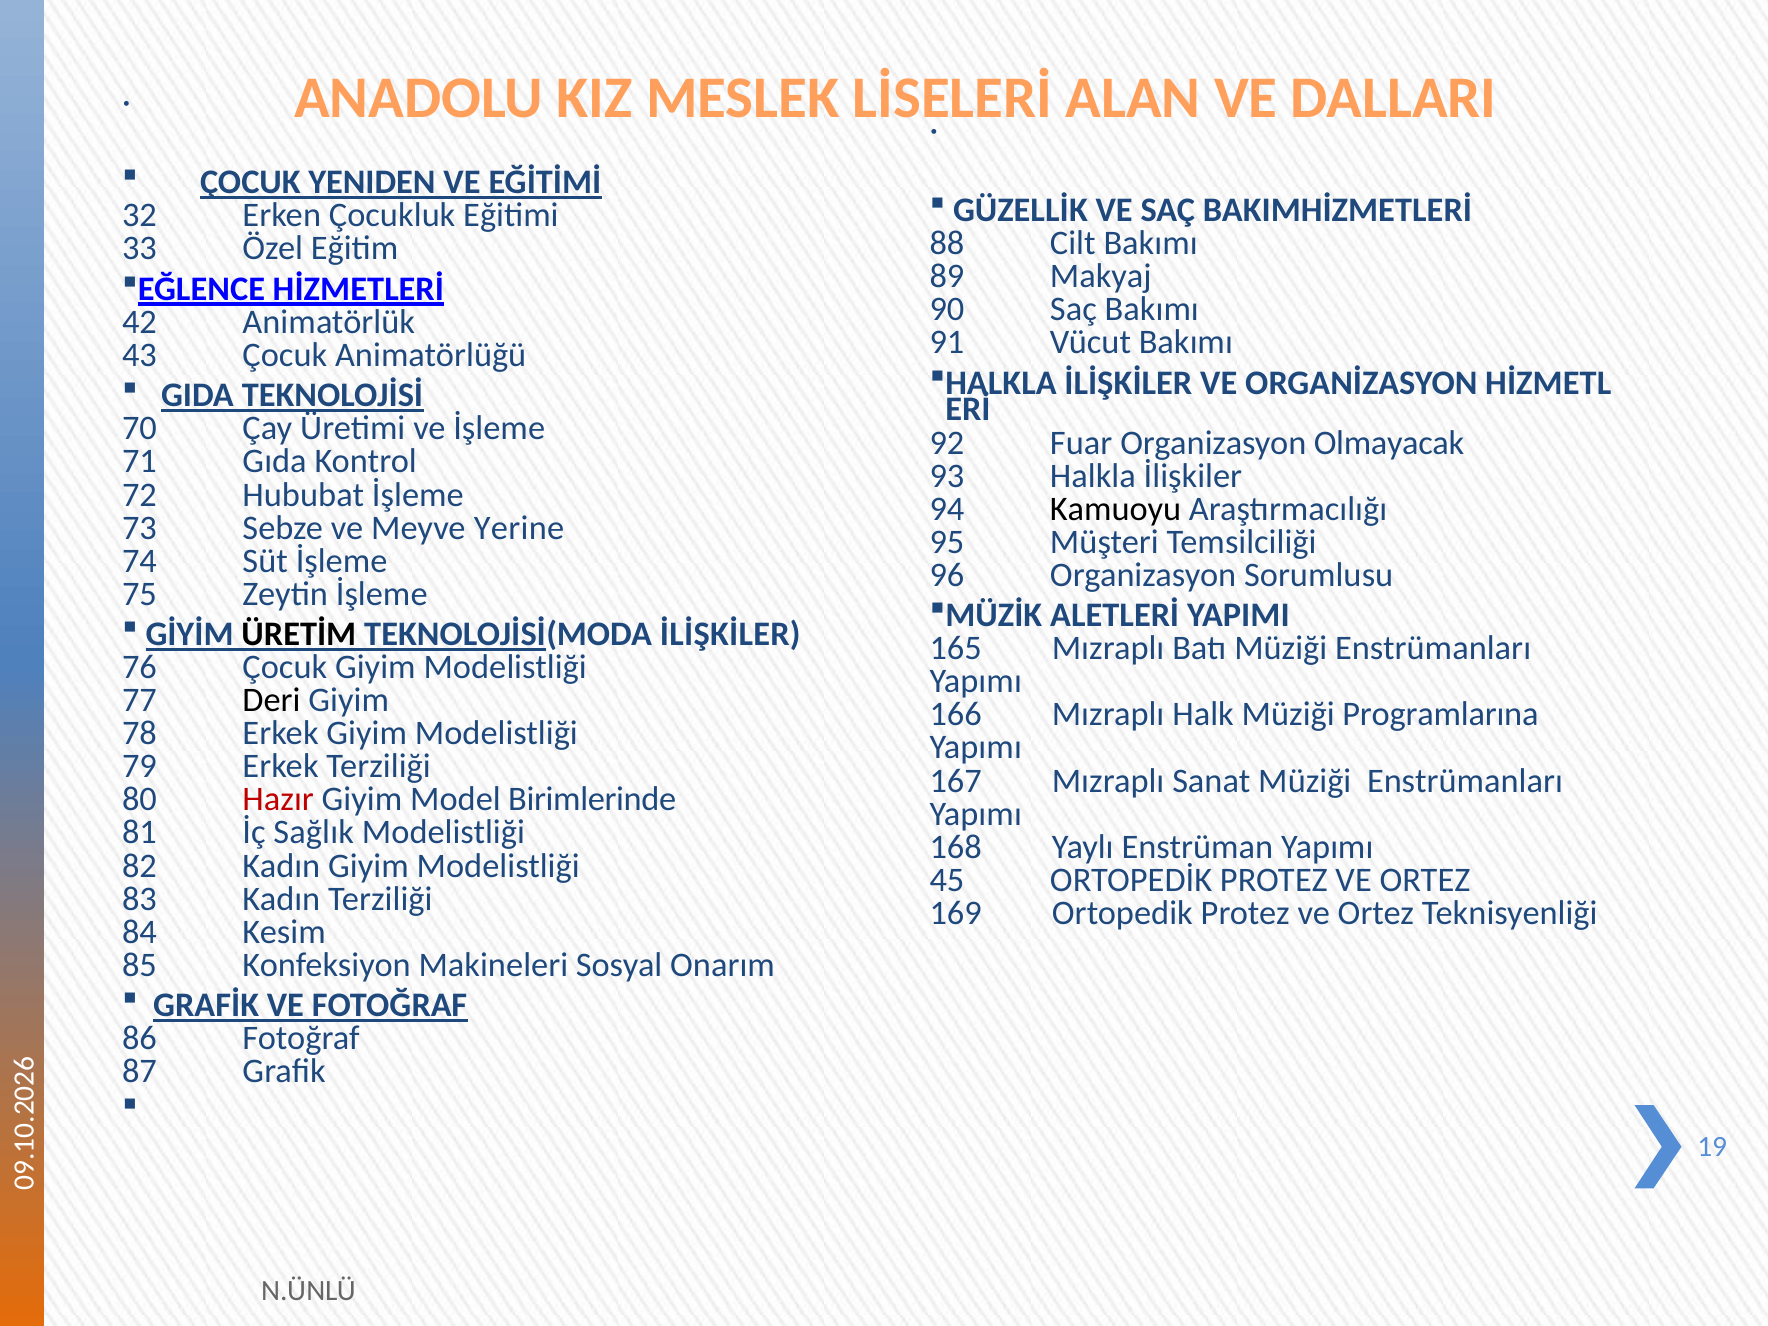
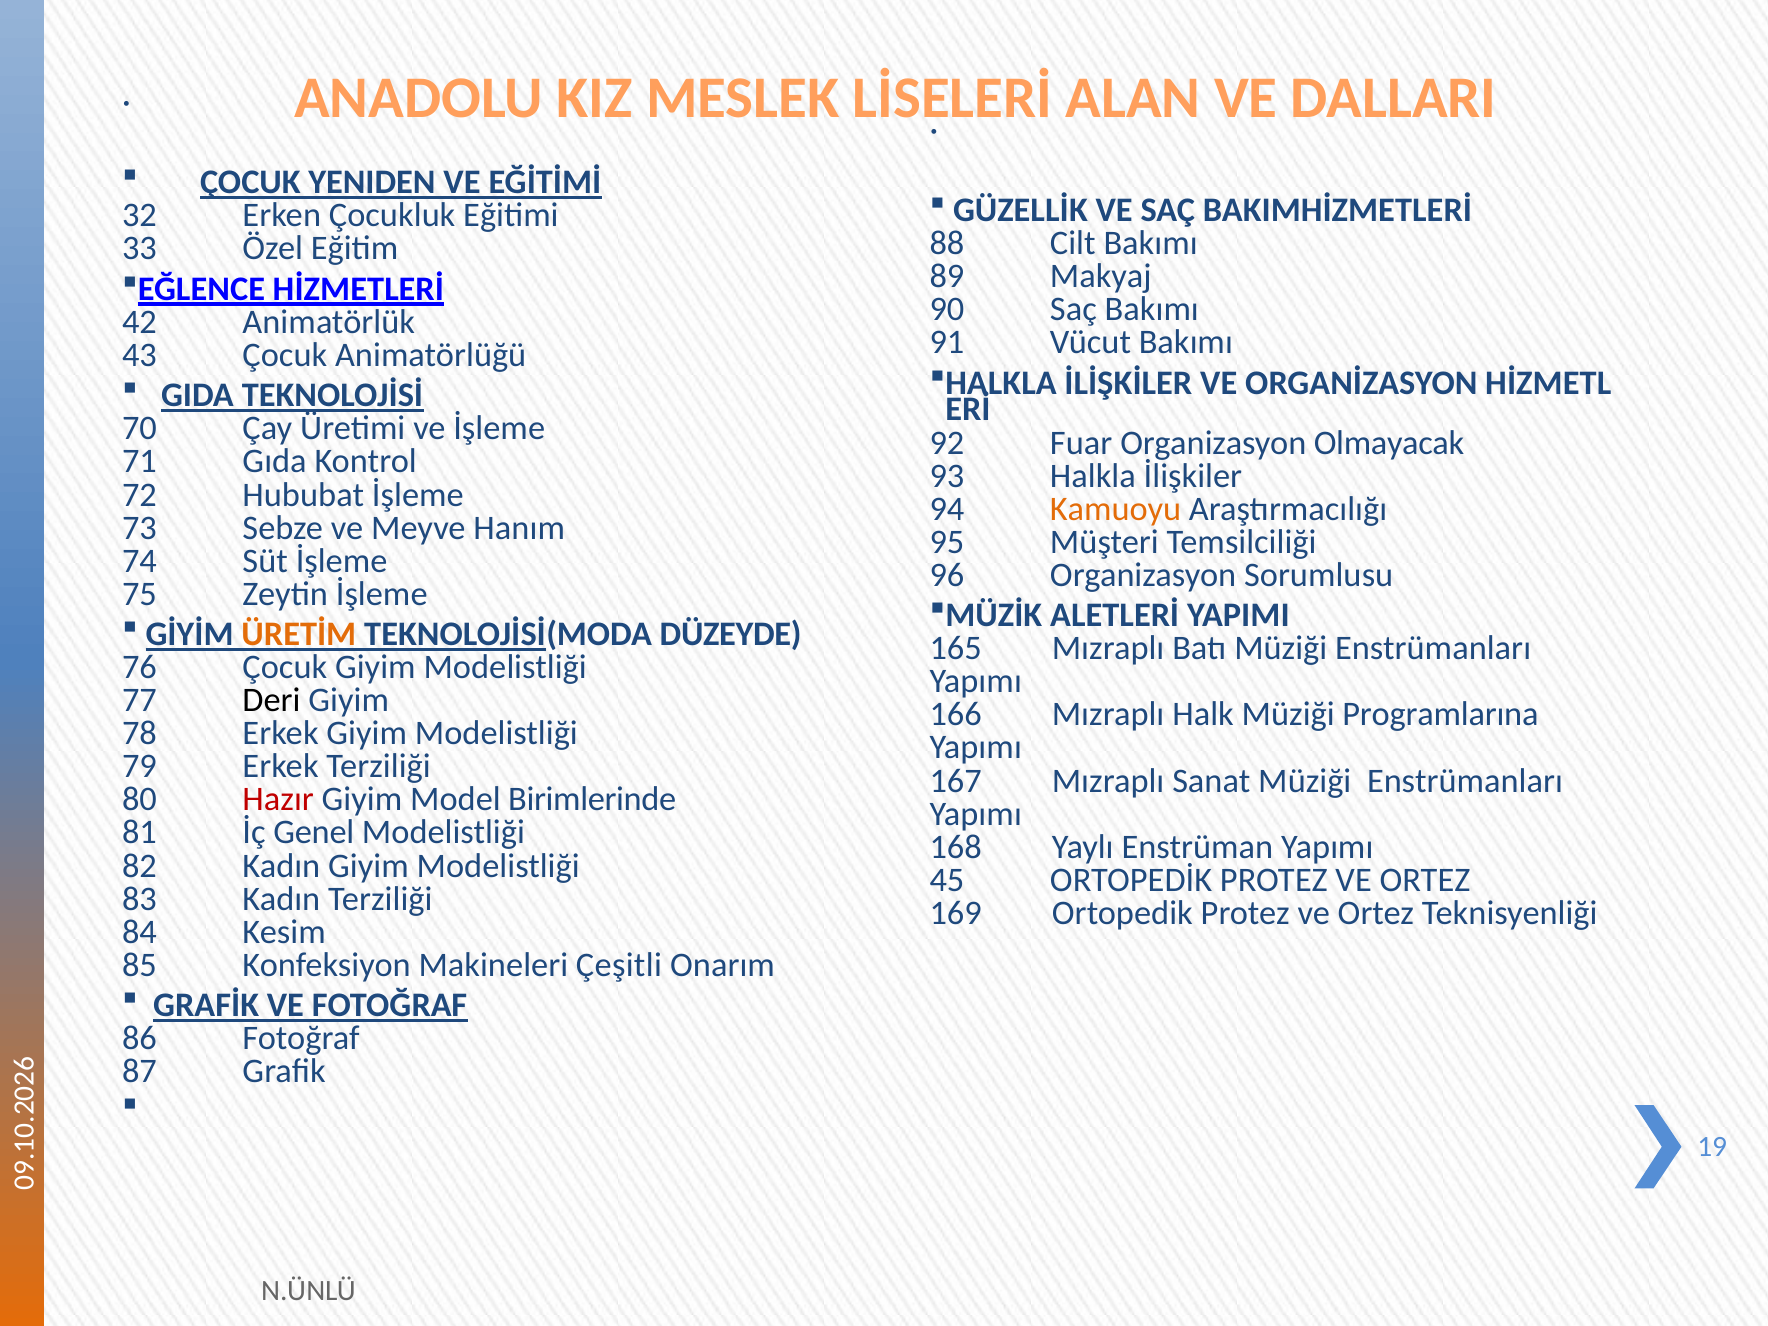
Kamuoyu colour: black -> orange
Yerine: Yerine -> Hanım
ÜRETİM colour: black -> orange
TEKNOLOJİSİ(MODA İLİŞKİLER: İLİŞKİLER -> DÜZEYDE
Sağlık: Sağlık -> Genel
Sosyal: Sosyal -> Çeşitli
